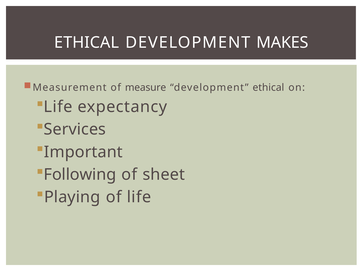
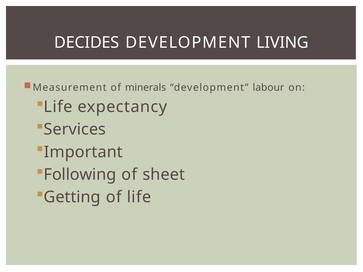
ETHICAL at (87, 43): ETHICAL -> DECIDES
MAKES: MAKES -> LIVING
measure: measure -> minerals
development ethical: ethical -> labour
Playing: Playing -> Getting
